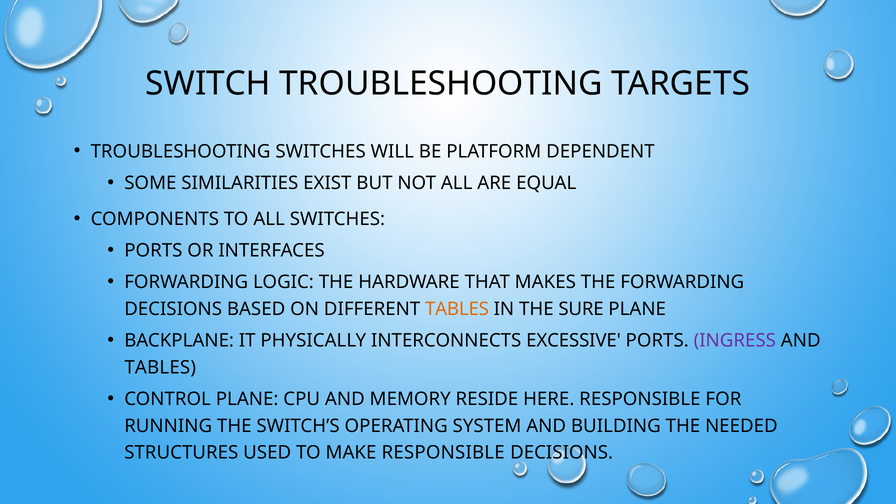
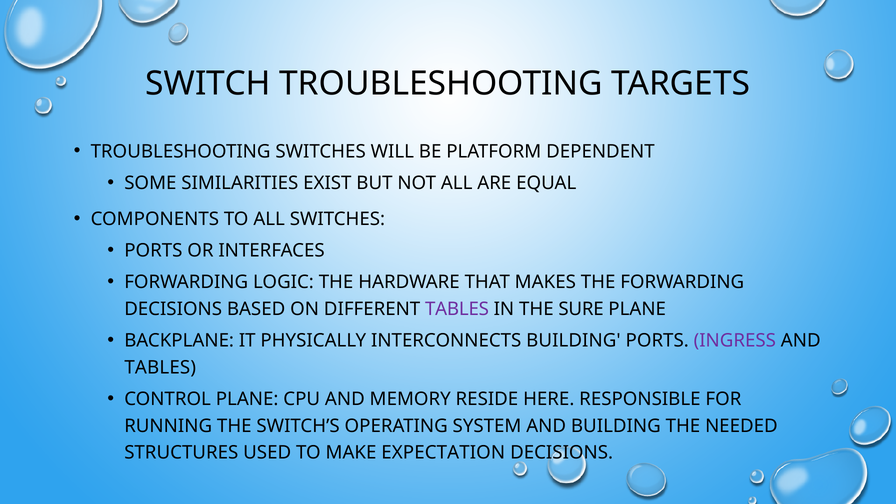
TABLES at (457, 309) colour: orange -> purple
INTERCONNECTS EXCESSIVE: EXCESSIVE -> BUILDING
MAKE RESPONSIBLE: RESPONSIBLE -> EXPECTATION
